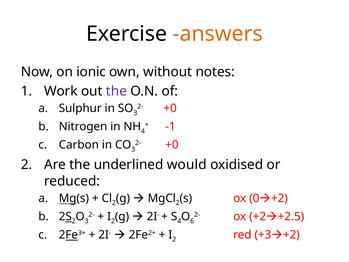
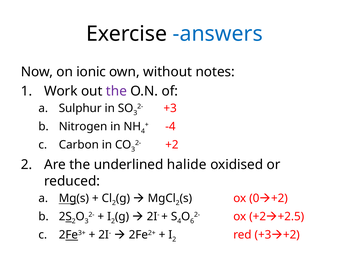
answers colour: orange -> blue
+0 at (170, 108): +0 -> +3
-1: -1 -> -4
+0 at (172, 145): +0 -> +2
would: would -> halide
